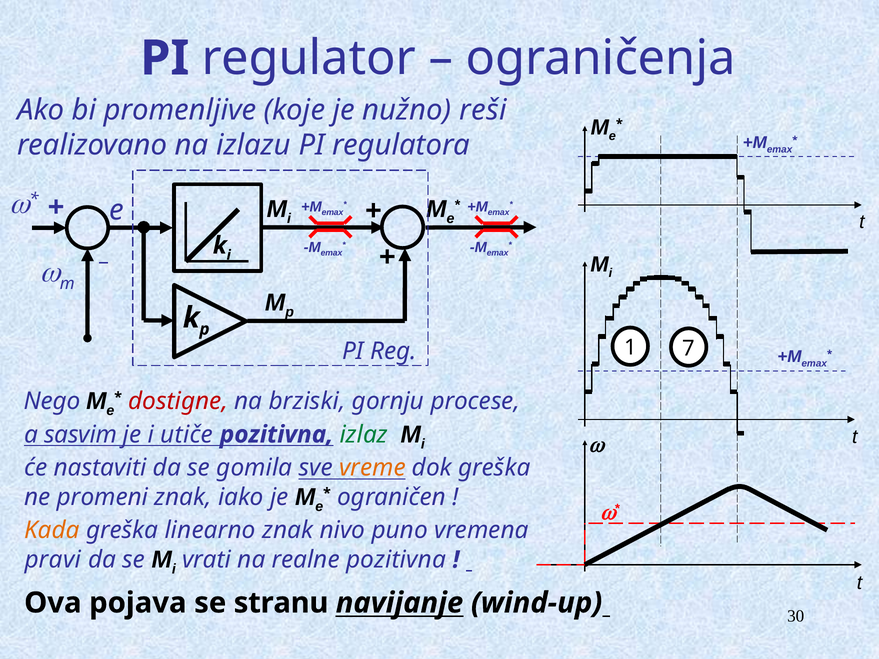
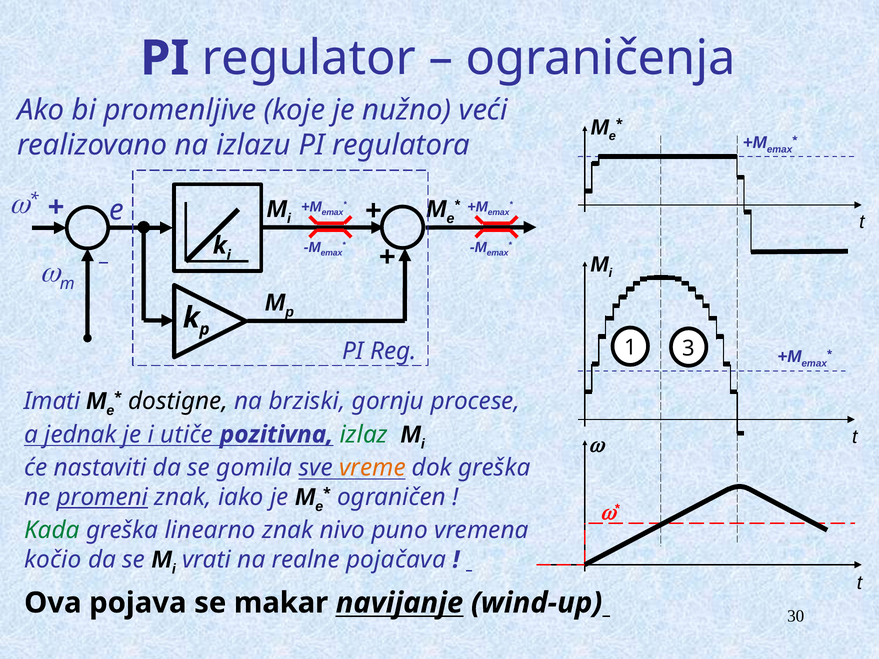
reši: reši -> veći
7: 7 -> 3
Nego: Nego -> Imati
dostigne colour: red -> black
sasvim: sasvim -> jednak
promeni underline: none -> present
Kada colour: orange -> green
pravi: pravi -> kočio
realne pozitivna: pozitivna -> pojačava
stranu: stranu -> makar
